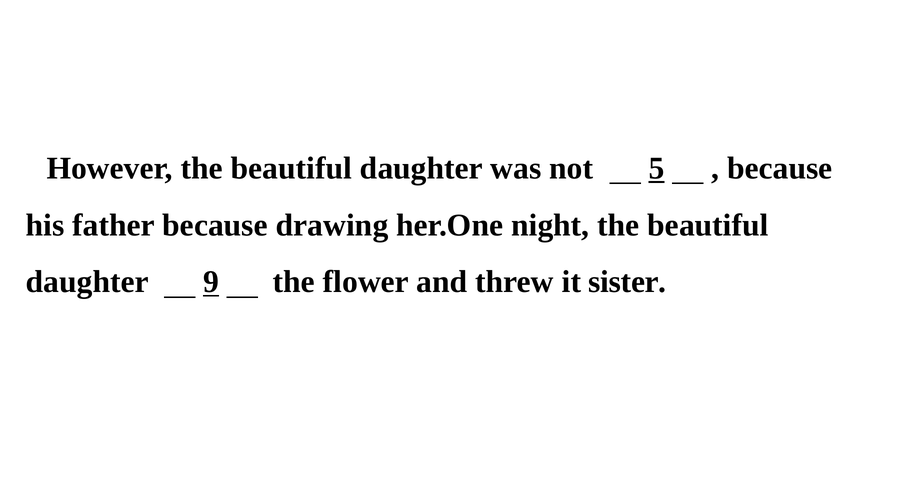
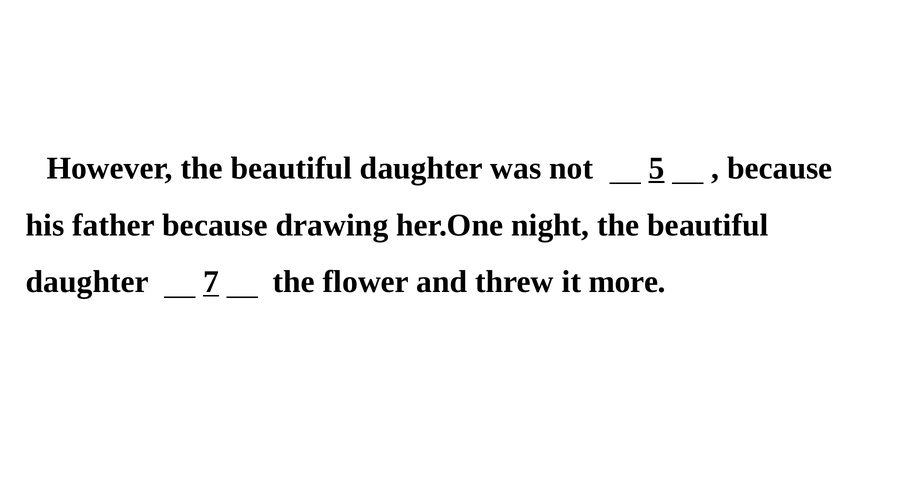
9: 9 -> 7
sister: sister -> more
